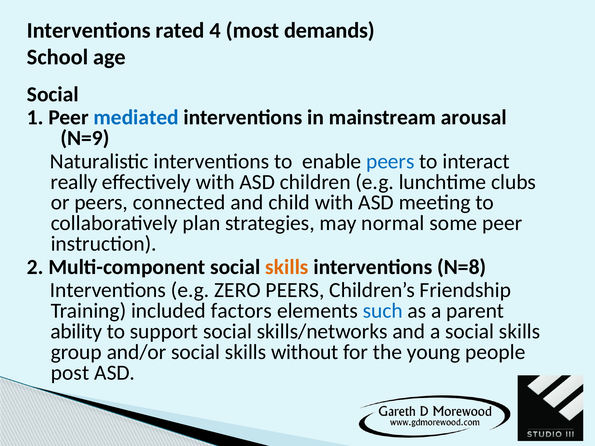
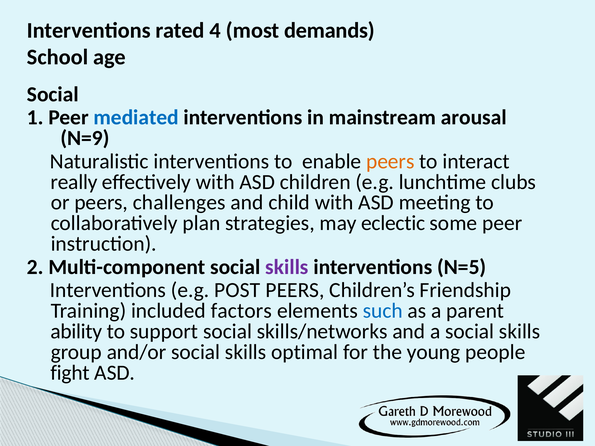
peers at (390, 161) colour: blue -> orange
connected: connected -> challenges
normal: normal -> eclectic
skills at (287, 267) colour: orange -> purple
N=8: N=8 -> N=5
ZERO: ZERO -> POST
without: without -> optimal
post: post -> fight
